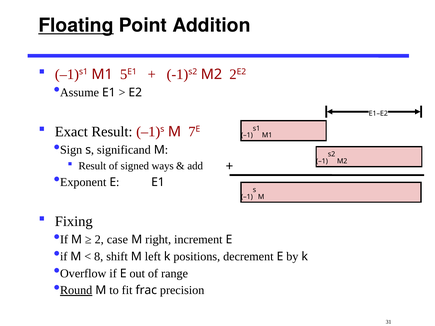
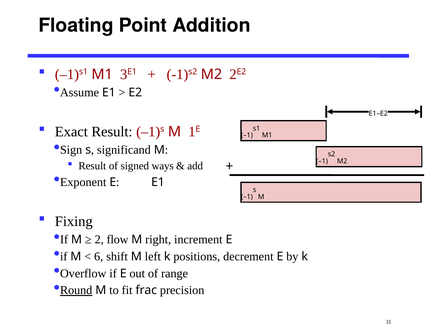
Floating underline: present -> none
5: 5 -> 3
7: 7 -> 1
case: case -> flow
8: 8 -> 6
